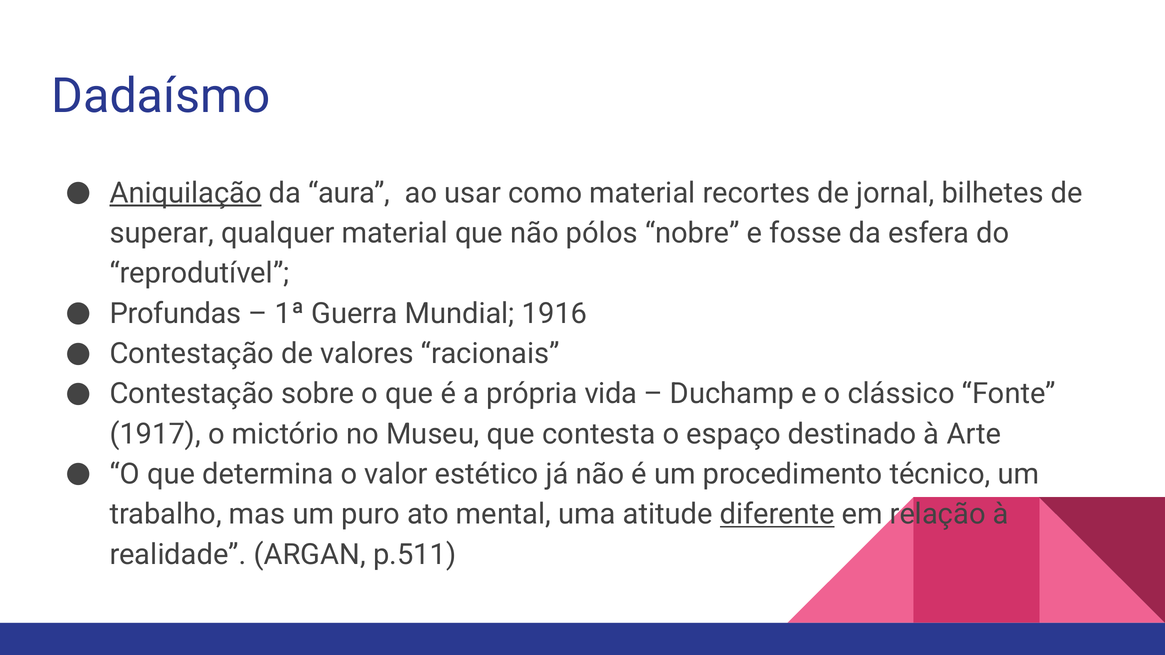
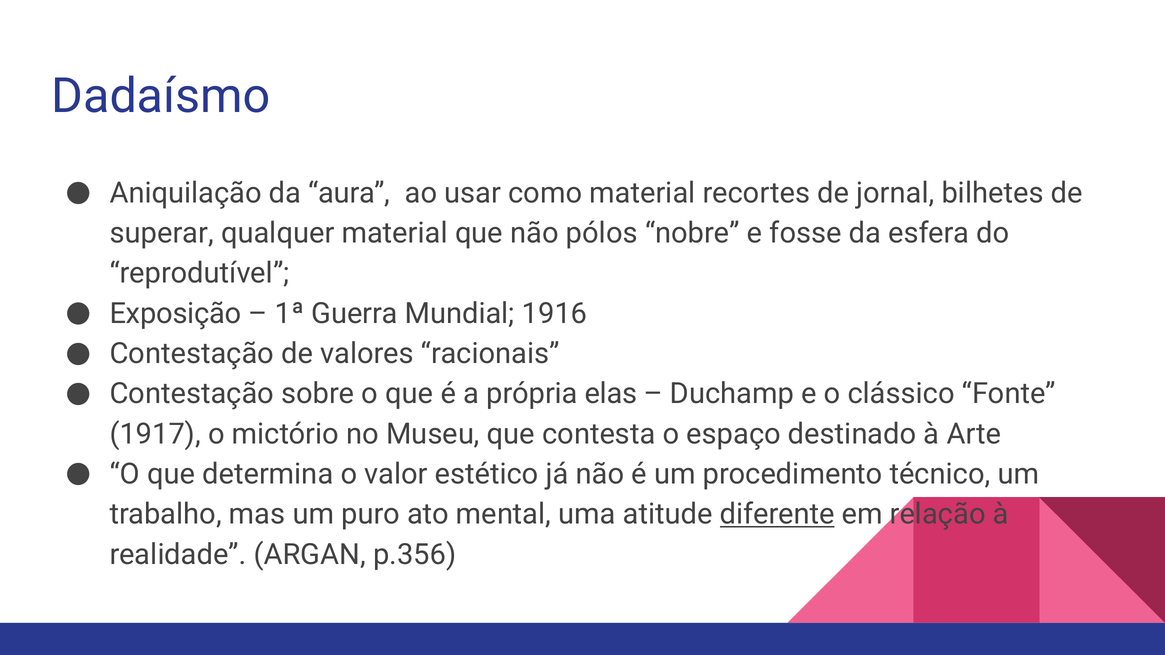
Aniquilação underline: present -> none
Profundas: Profundas -> Exposição
vida: vida -> elas
p.511: p.511 -> p.356
